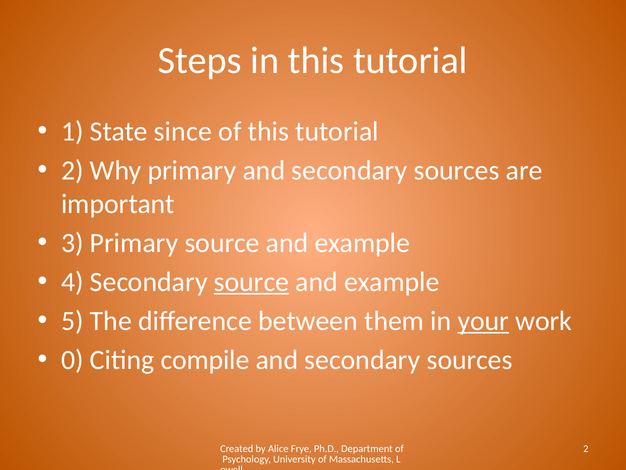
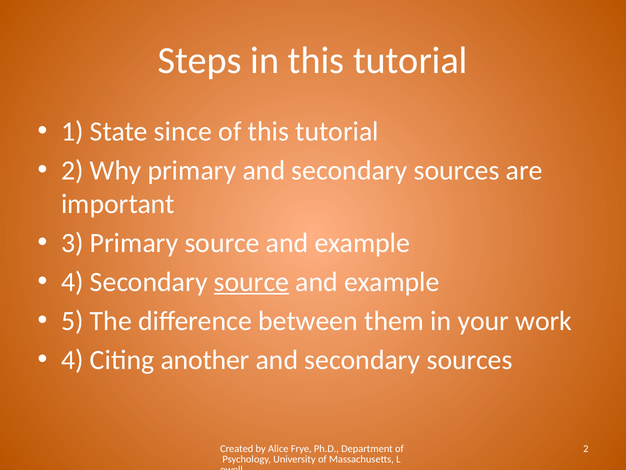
your underline: present -> none
0 at (72, 360): 0 -> 4
compile: compile -> another
